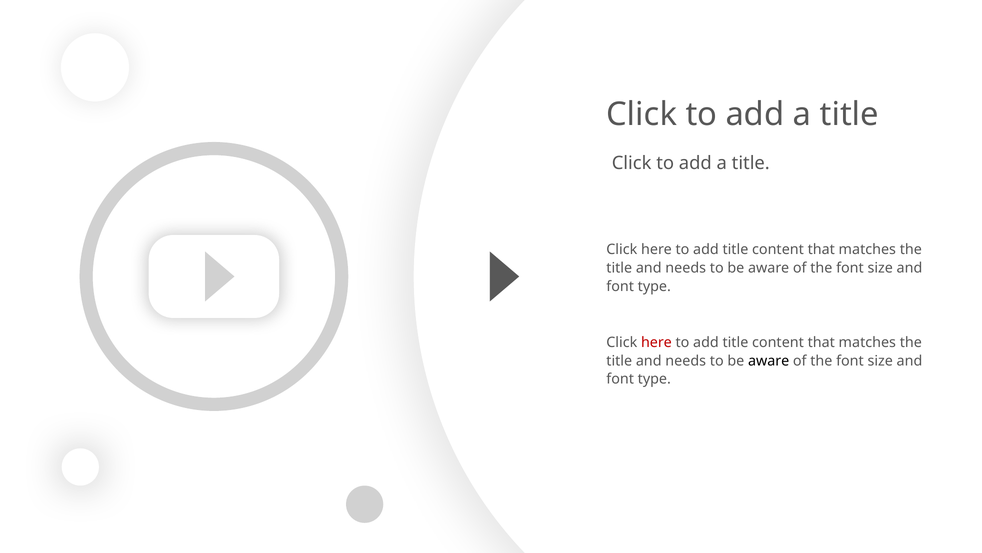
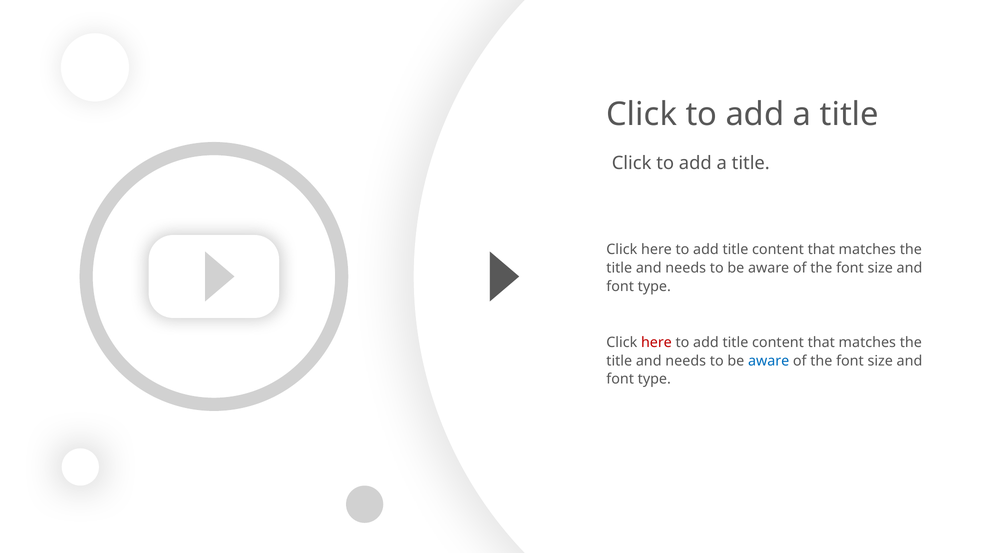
aware at (769, 360) colour: black -> blue
